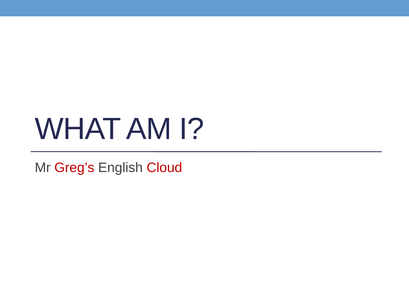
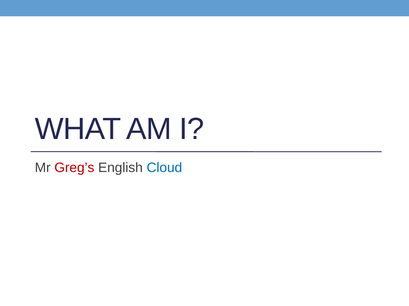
Cloud colour: red -> blue
